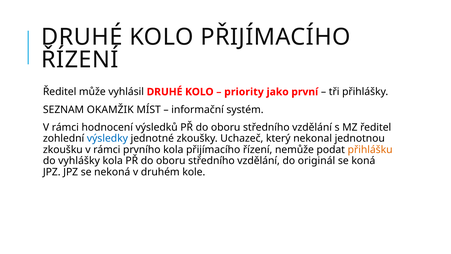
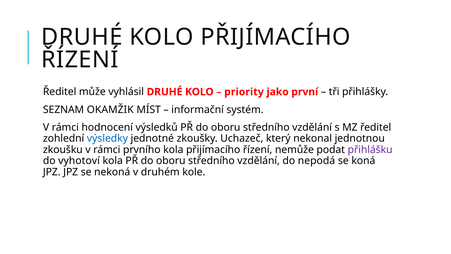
přihlášku colour: orange -> purple
vyhlášky: vyhlášky -> vyhotoví
originál: originál -> nepodá
